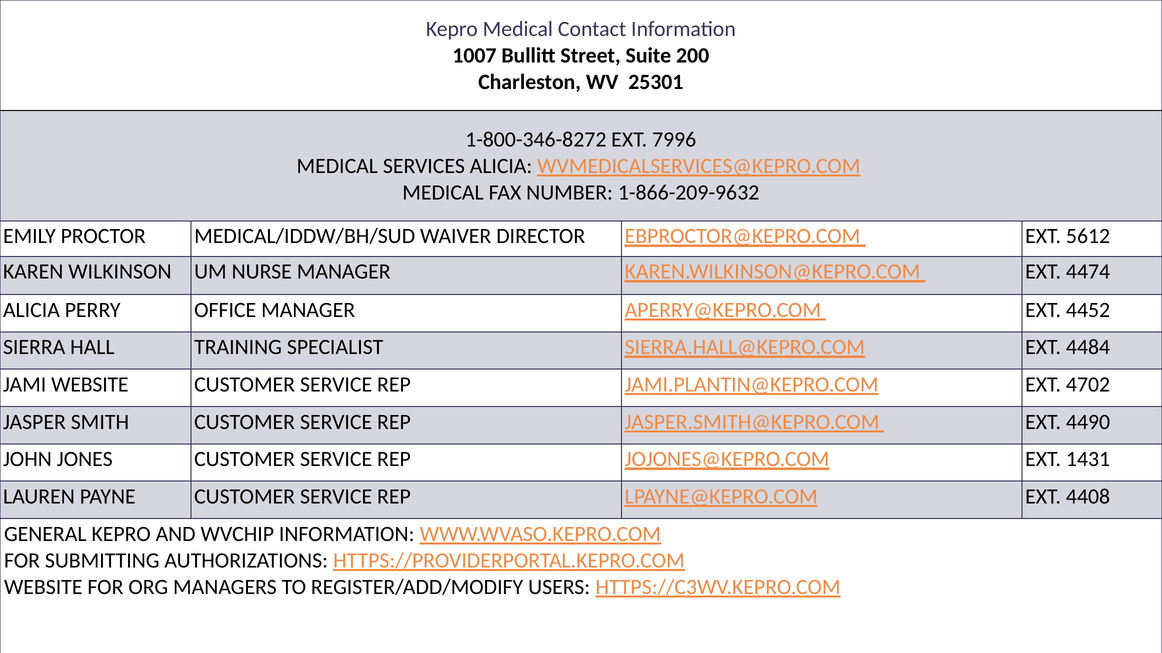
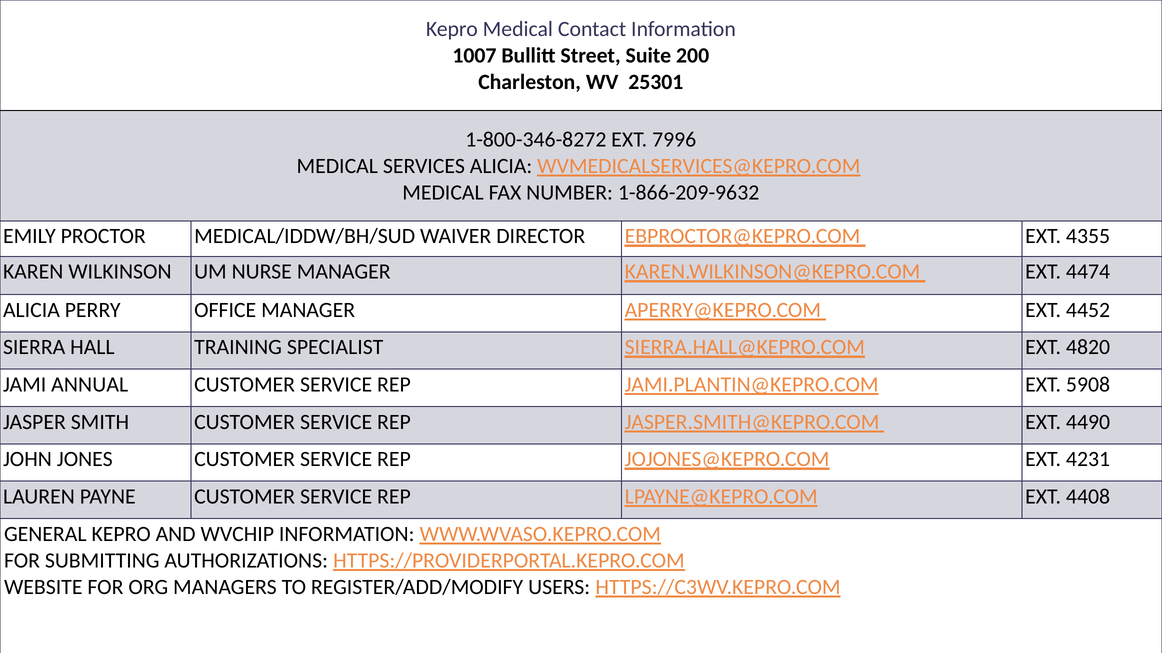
5612: 5612 -> 4355
4484: 4484 -> 4820
JAMI WEBSITE: WEBSITE -> ANNUAL
4702: 4702 -> 5908
1431: 1431 -> 4231
